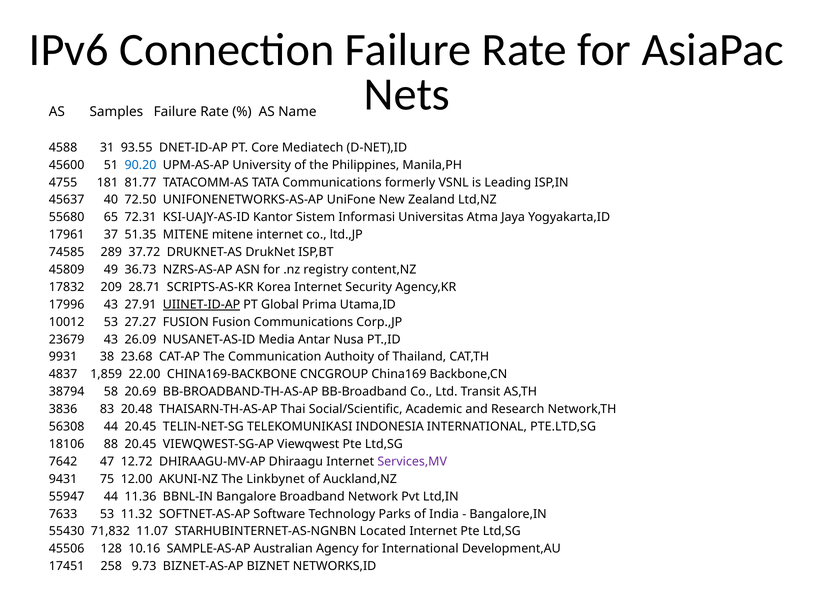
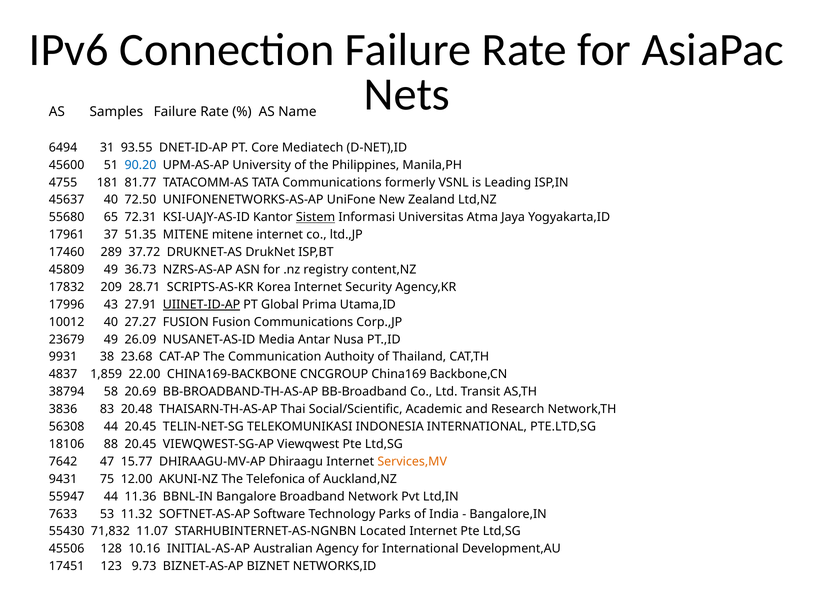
4588: 4588 -> 6494
Sistem underline: none -> present
74585: 74585 -> 17460
10012 53: 53 -> 40
23679 43: 43 -> 49
12.72: 12.72 -> 15.77
Services,MV colour: purple -> orange
Linkbynet: Linkbynet -> Telefonica
SAMPLE-AS-AP: SAMPLE-AS-AP -> INITIAL-AS-AP
258: 258 -> 123
